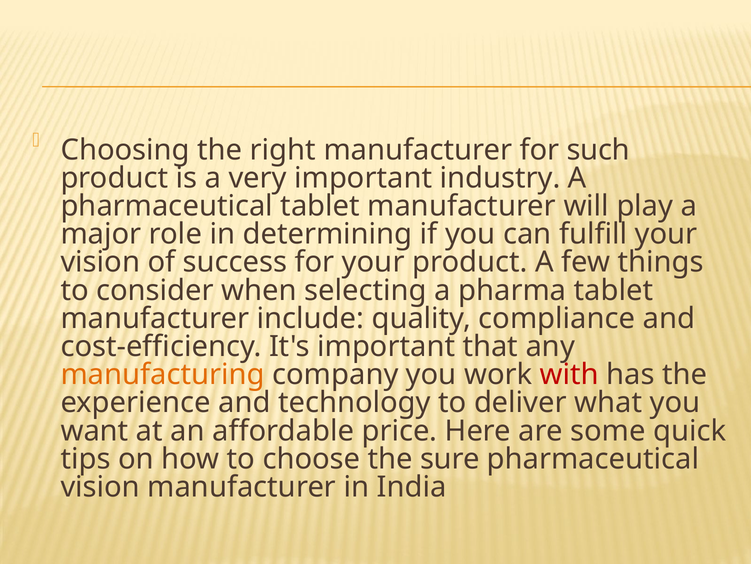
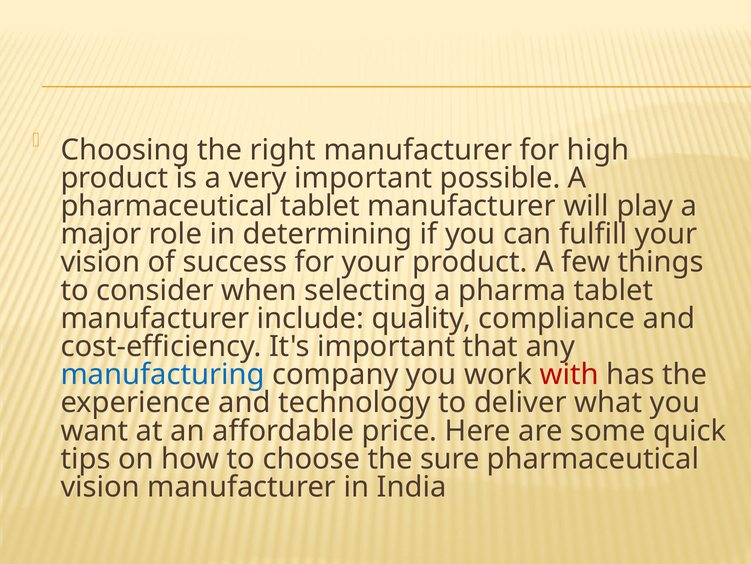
such: such -> high
industry: industry -> possible
manufacturing colour: orange -> blue
